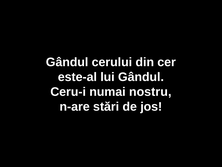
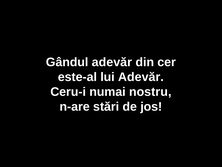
Gândul cerului: cerului -> adevăr
lui Gândul: Gândul -> Adevăr
